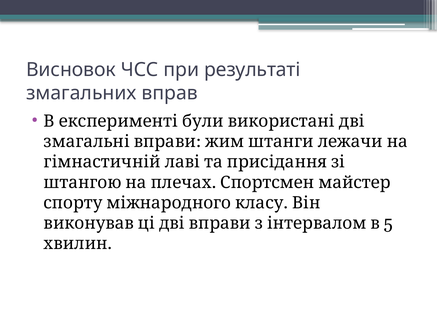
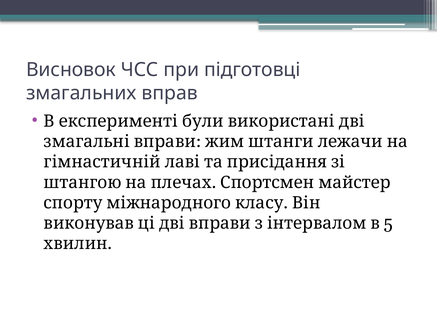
результаті: результаті -> підготовці
